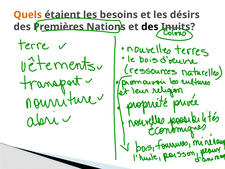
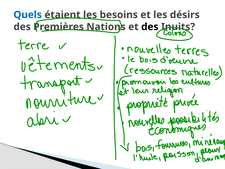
Quels colour: orange -> blue
